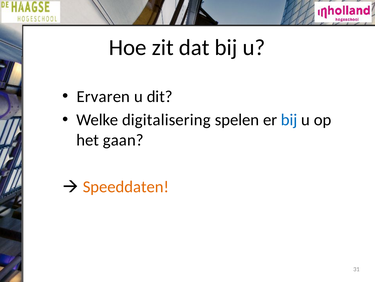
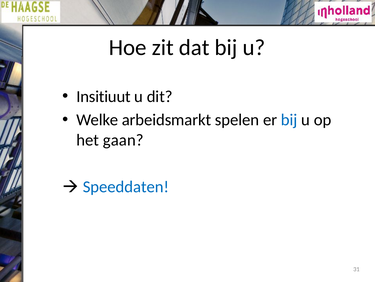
Ervaren: Ervaren -> Insitiuut
digitalisering: digitalisering -> arbeidsmarkt
Speeddaten colour: orange -> blue
